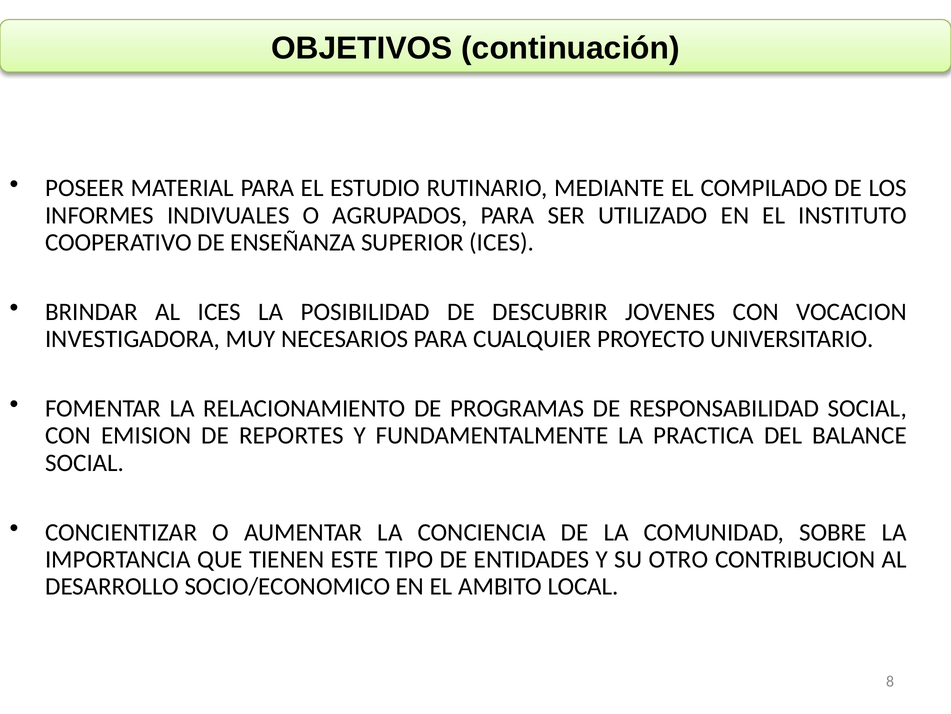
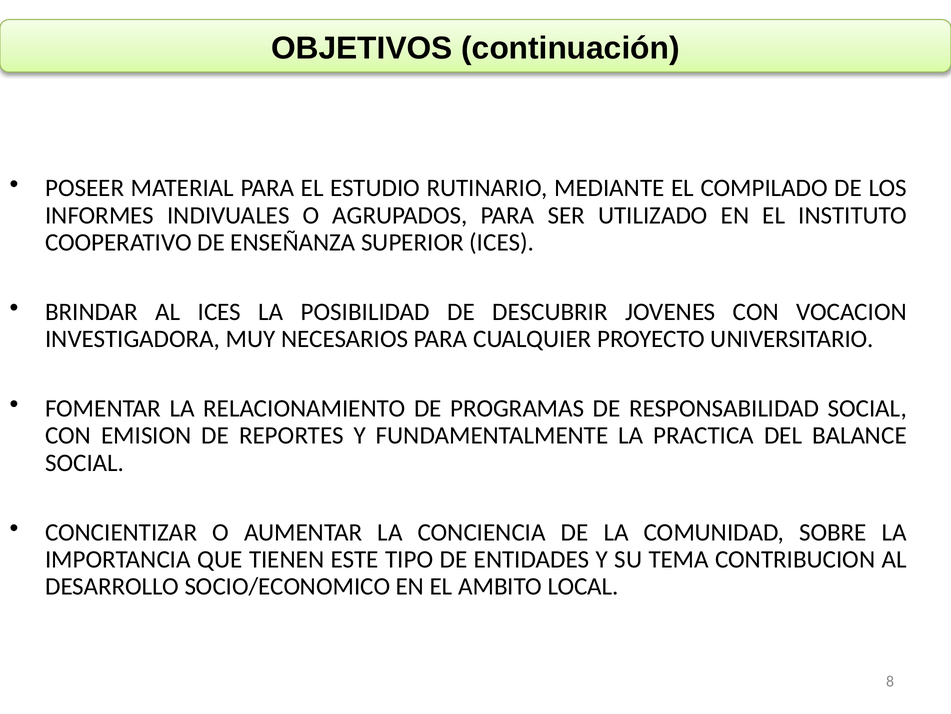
OTRO: OTRO -> TEMA
